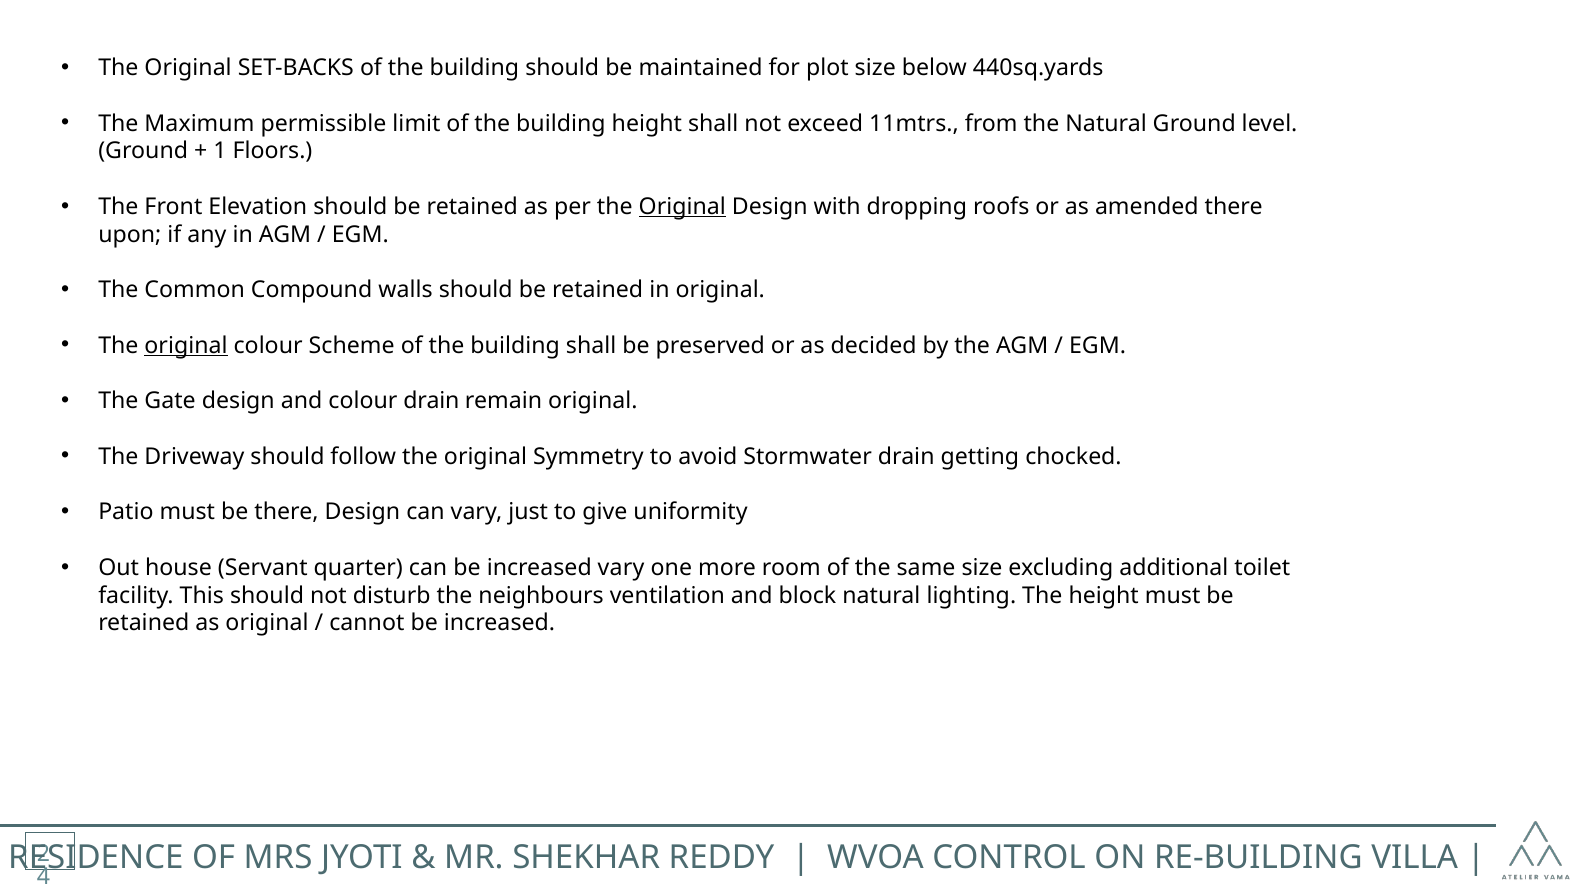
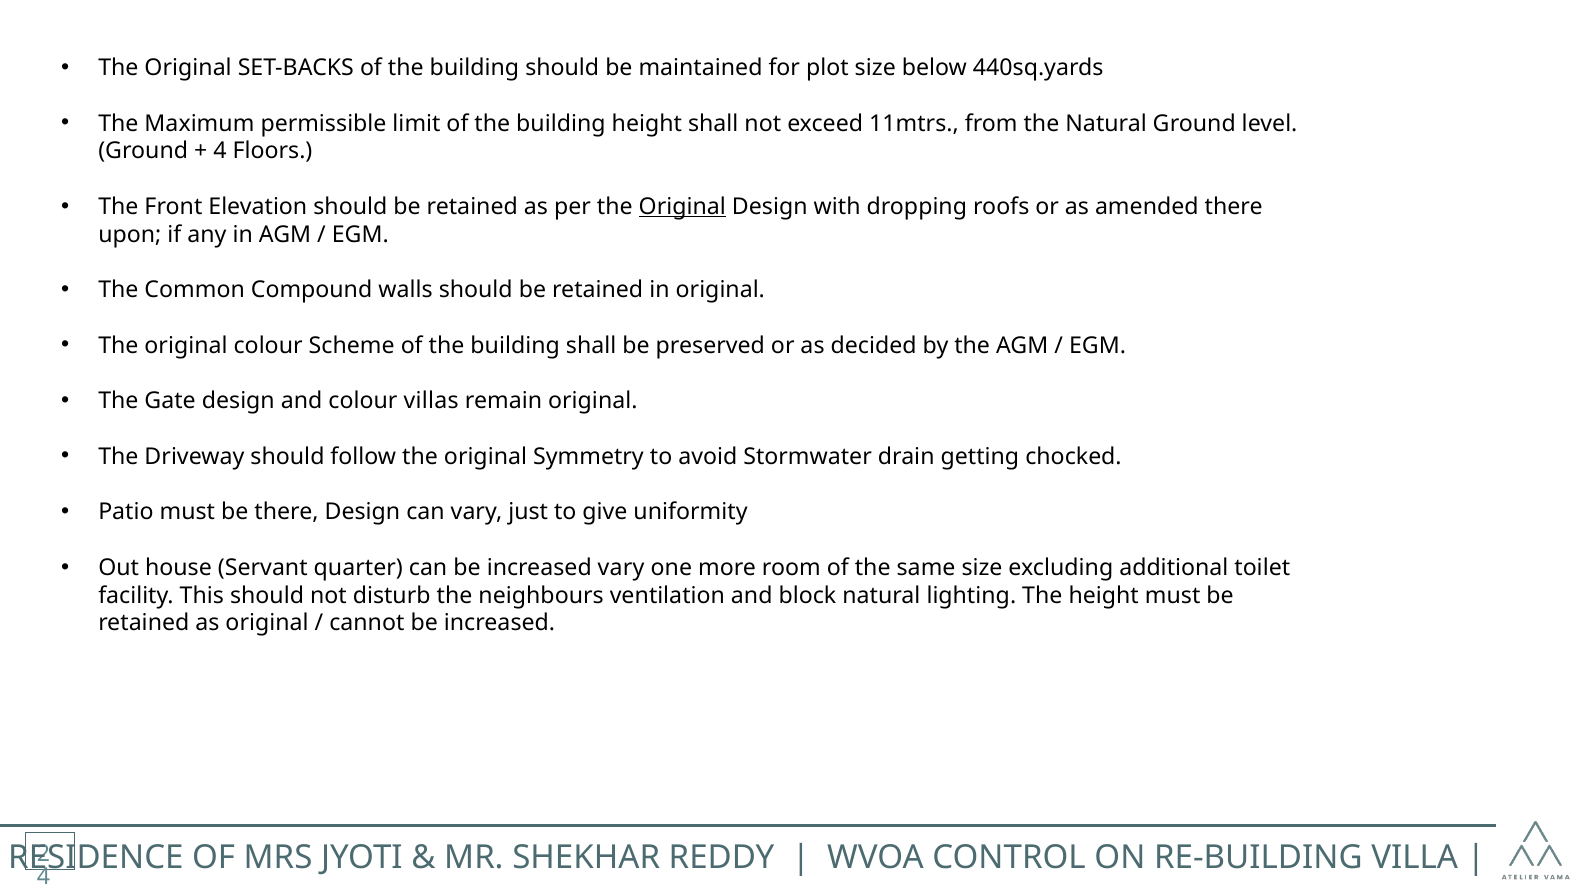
1 at (220, 151): 1 -> 4
original at (186, 346) underline: present -> none
colour drain: drain -> villas
